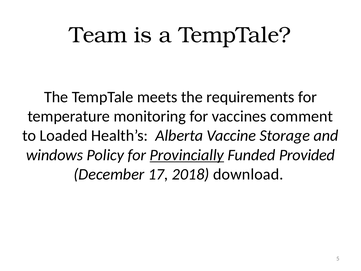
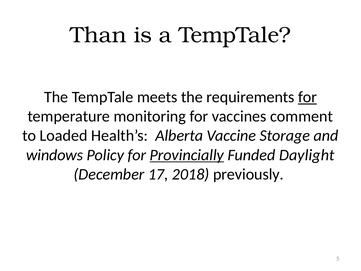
Team: Team -> Than
for at (307, 97) underline: none -> present
Provided: Provided -> Daylight
download: download -> previously
